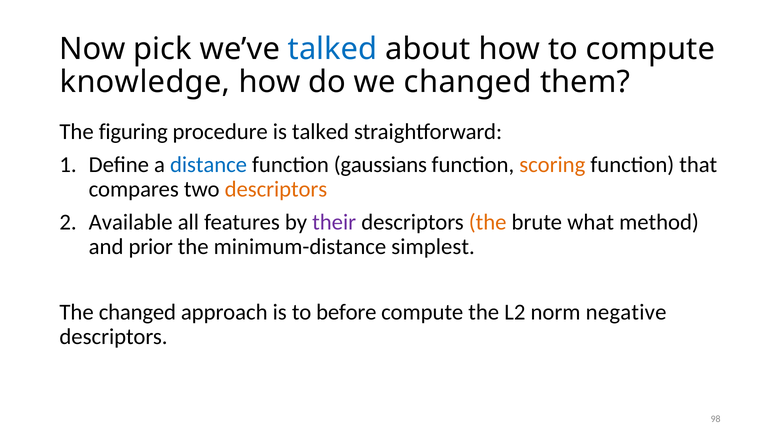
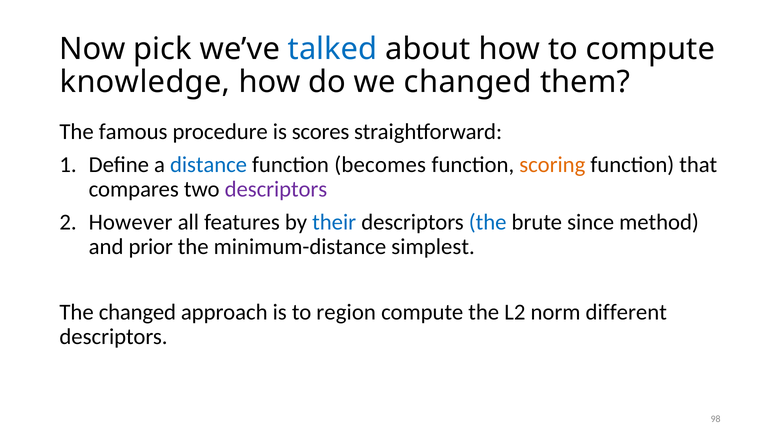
figuring: figuring -> famous
is talked: talked -> scores
gaussians: gaussians -> becomes
descriptors at (276, 189) colour: orange -> purple
Available: Available -> However
their colour: purple -> blue
the at (488, 222) colour: orange -> blue
what: what -> since
before: before -> region
negative: negative -> different
